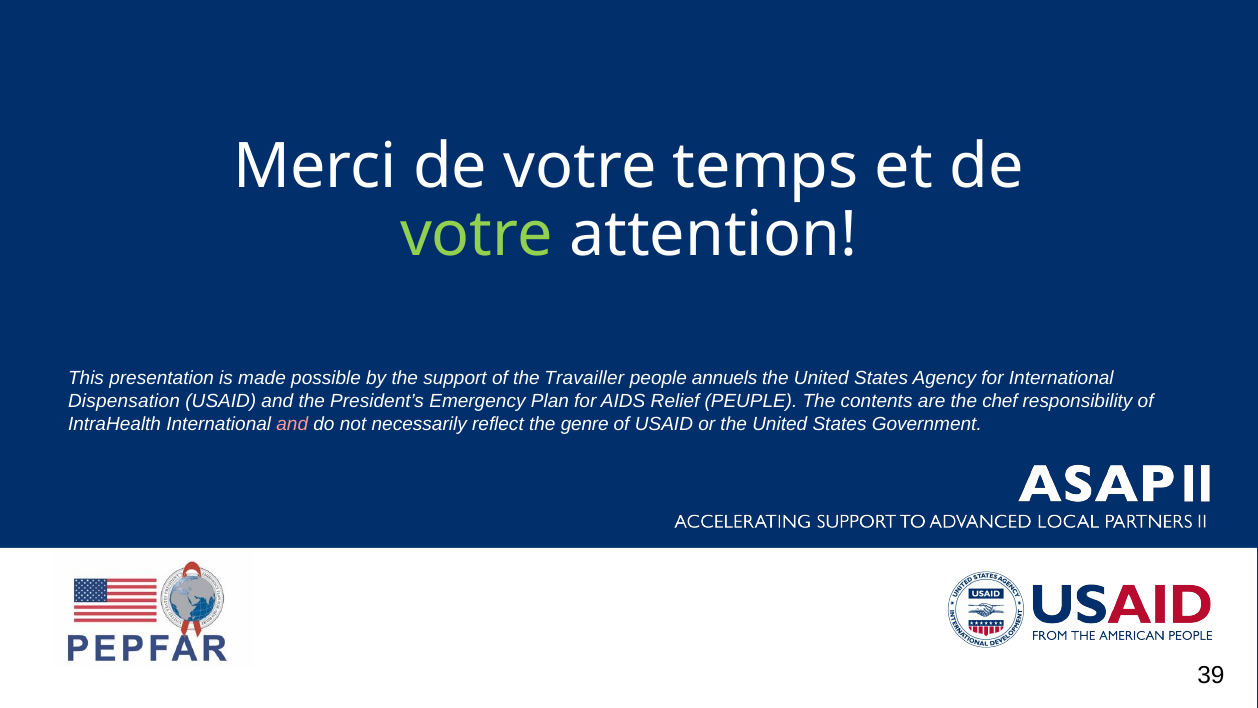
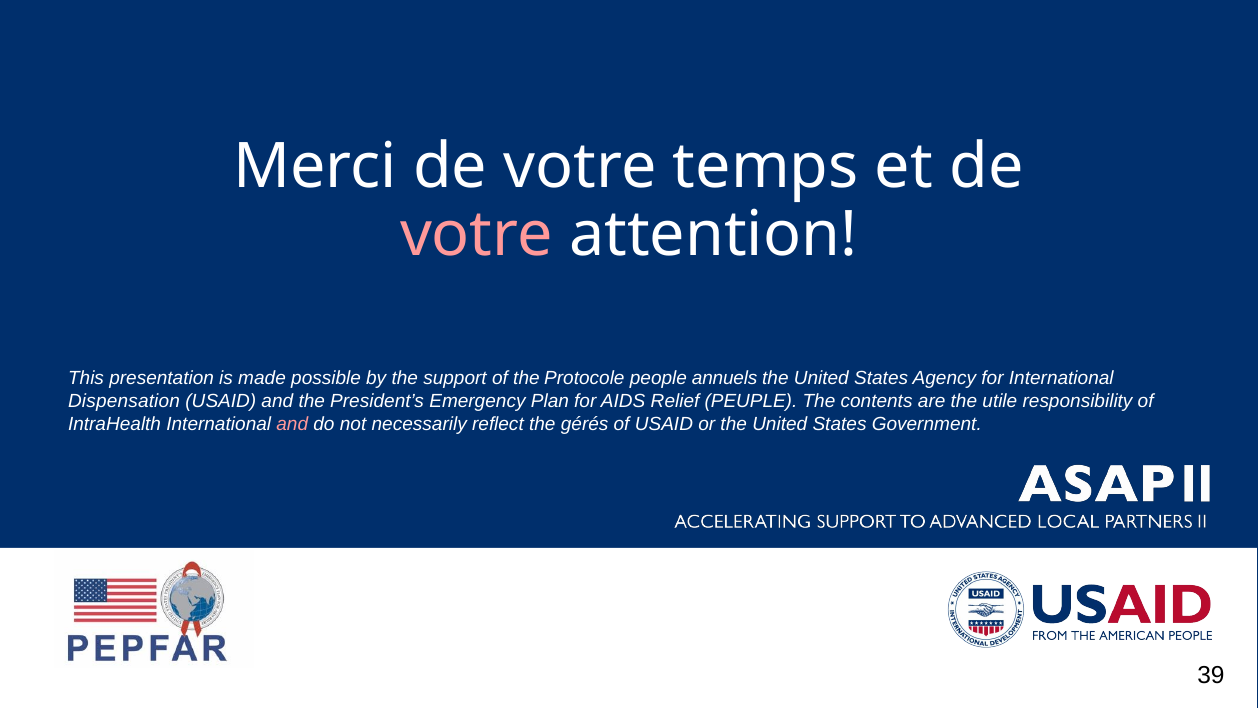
votre at (477, 235) colour: light green -> pink
Travailler: Travailler -> Protocole
chef: chef -> utile
genre: genre -> gérés
